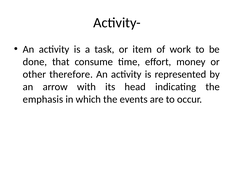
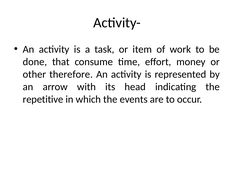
emphasis: emphasis -> repetitive
